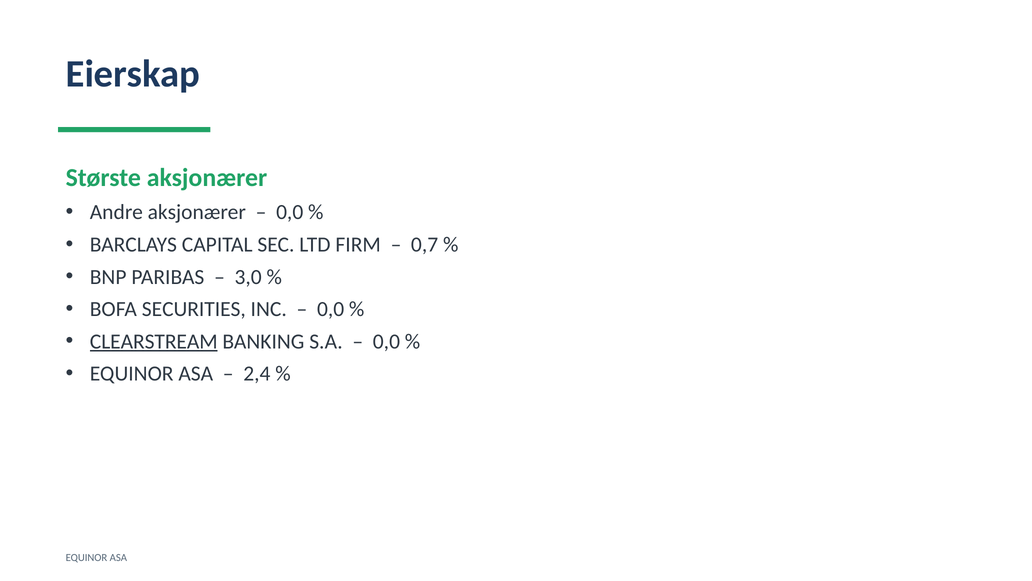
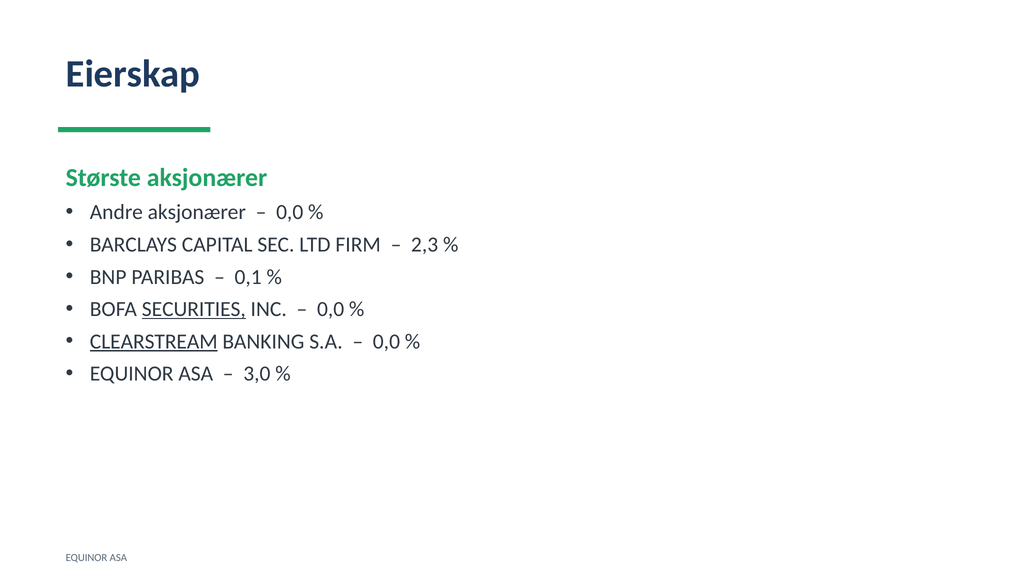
0,7: 0,7 -> 2,3
3,0: 3,0 -> 0,1
SECURITIES underline: none -> present
2,4: 2,4 -> 3,0
